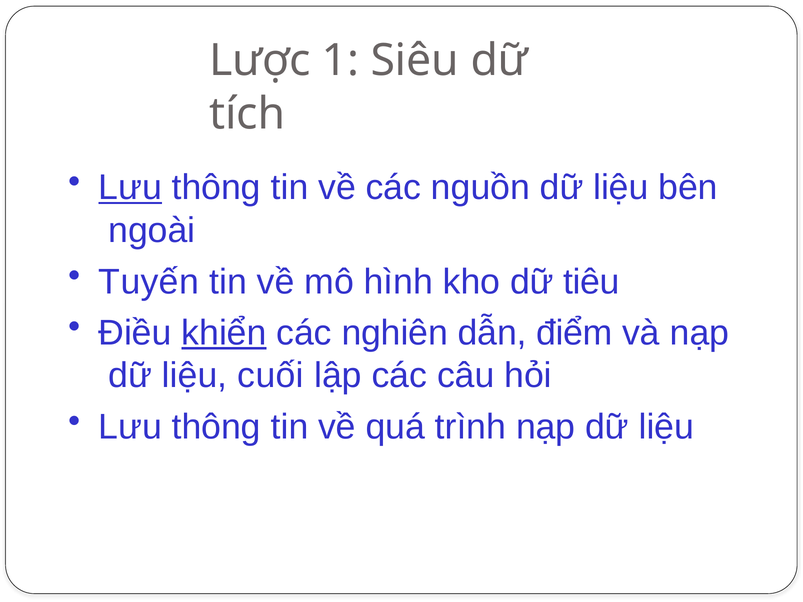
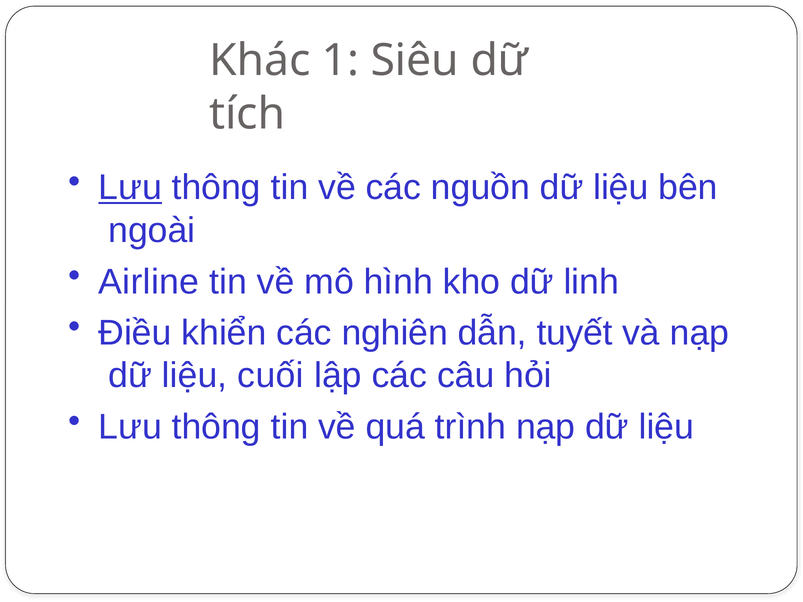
Lược: Lược -> Khác
Tuyến: Tuyến -> Airline
tiêu: tiêu -> linh
khiển underline: present -> none
điểm: điểm -> tuyết
